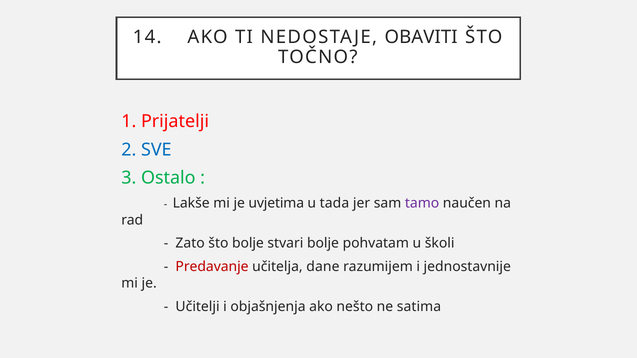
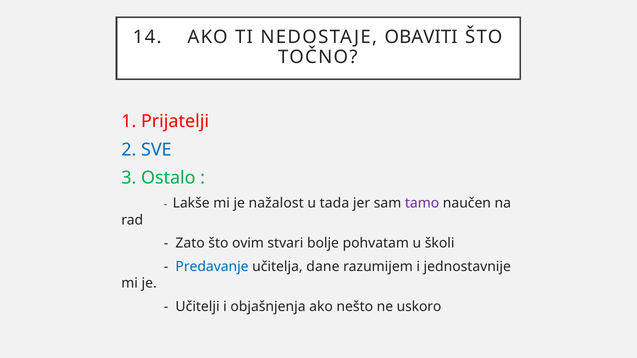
uvjetima: uvjetima -> nažalost
što bolje: bolje -> ovim
Predavanje colour: red -> blue
satima: satima -> uskoro
